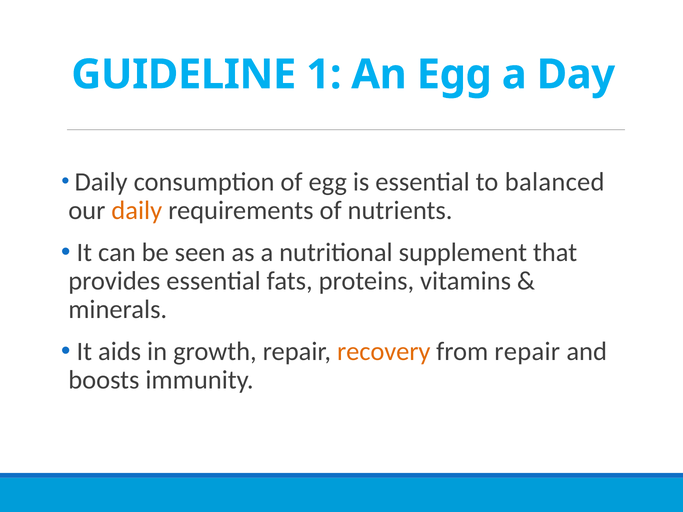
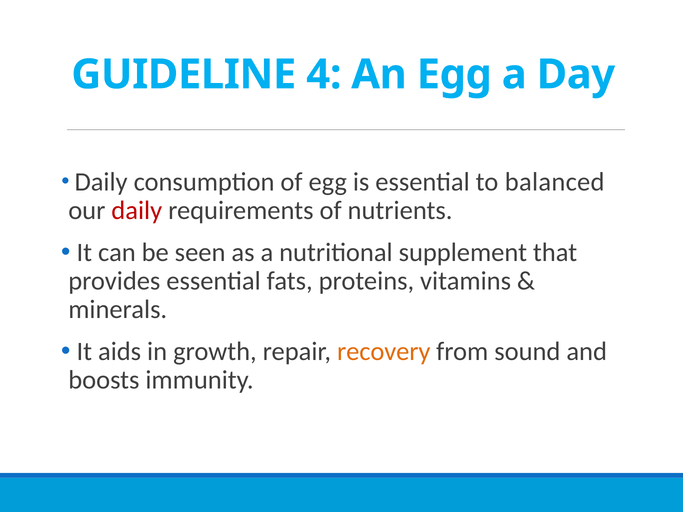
1: 1 -> 4
daily at (137, 211) colour: orange -> red
from repair: repair -> sound
